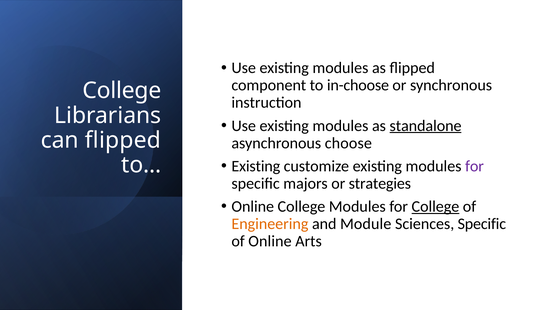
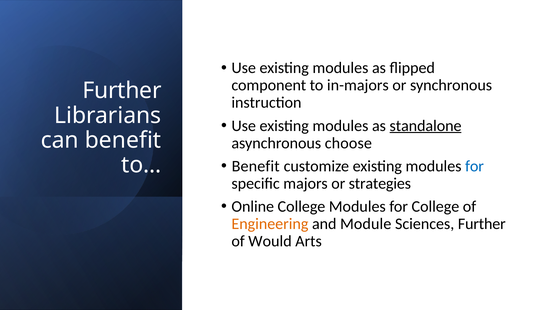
in-choose: in-choose -> in-majors
College at (122, 90): College -> Further
can flipped: flipped -> benefit
Existing at (256, 166): Existing -> Benefit
for at (474, 166) colour: purple -> blue
College at (435, 206) underline: present -> none
Sciences Specific: Specific -> Further
of Online: Online -> Would
